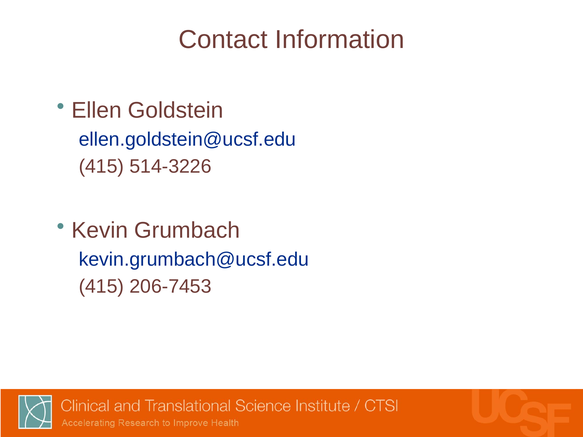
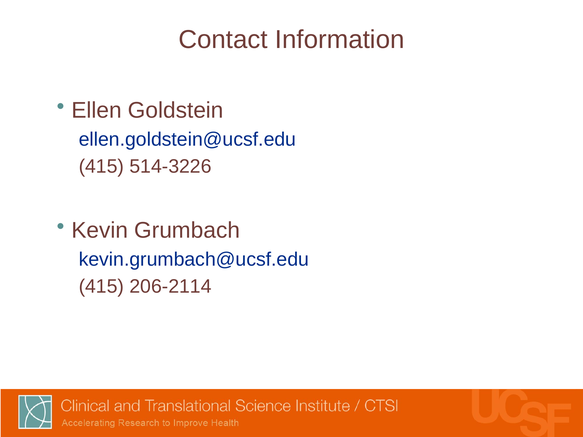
206-7453: 206-7453 -> 206-2114
